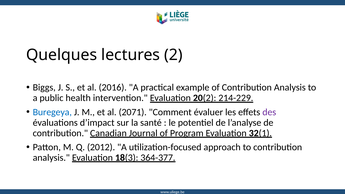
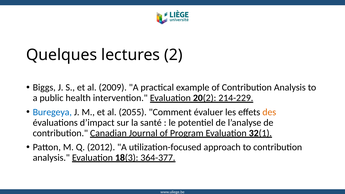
2016: 2016 -> 2009
2071: 2071 -> 2055
des colour: purple -> orange
